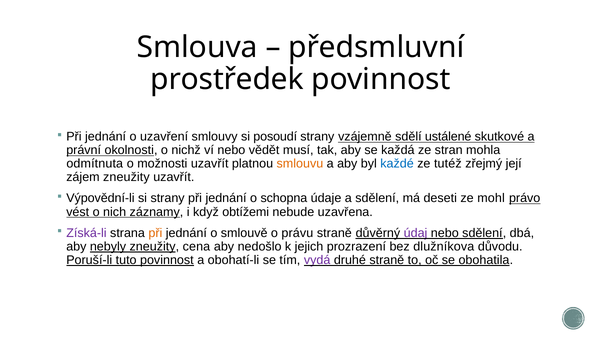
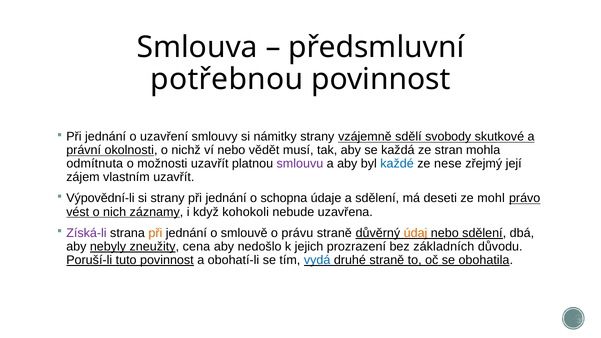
prostředek: prostředek -> potřebnou
posoudí: posoudí -> námitky
ustálené: ustálené -> svobody
smlouvu colour: orange -> purple
tutéž: tutéž -> nese
zájem zneužity: zneužity -> vlastním
obtížemi: obtížemi -> kohokoli
údaj colour: purple -> orange
dlužníkova: dlužníkova -> základních
vydá colour: purple -> blue
